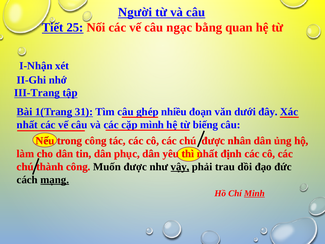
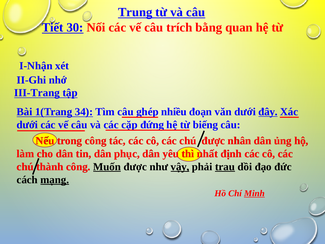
Người: Người -> Trung
25: 25 -> 30
ngạc: ngạc -> trích
31: 31 -> 34
đây underline: none -> present
nhất at (27, 125): nhất -> dưới
mình: mình -> đứng
Muốn underline: none -> present
trau underline: none -> present
